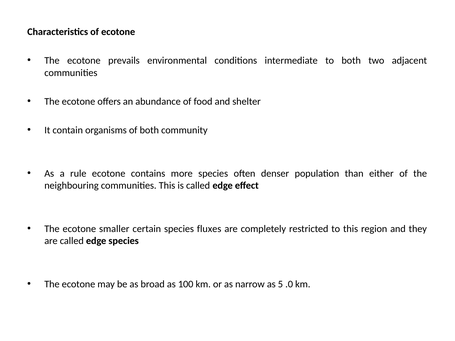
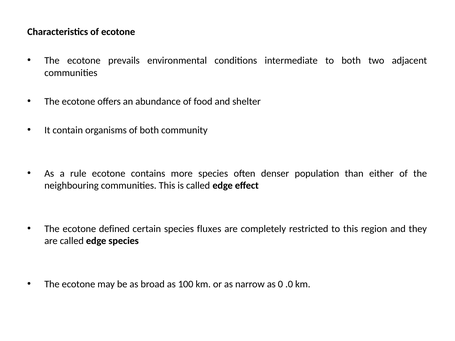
smaller: smaller -> defined
5: 5 -> 0
